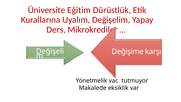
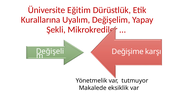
Ders: Ders -> Şekli
